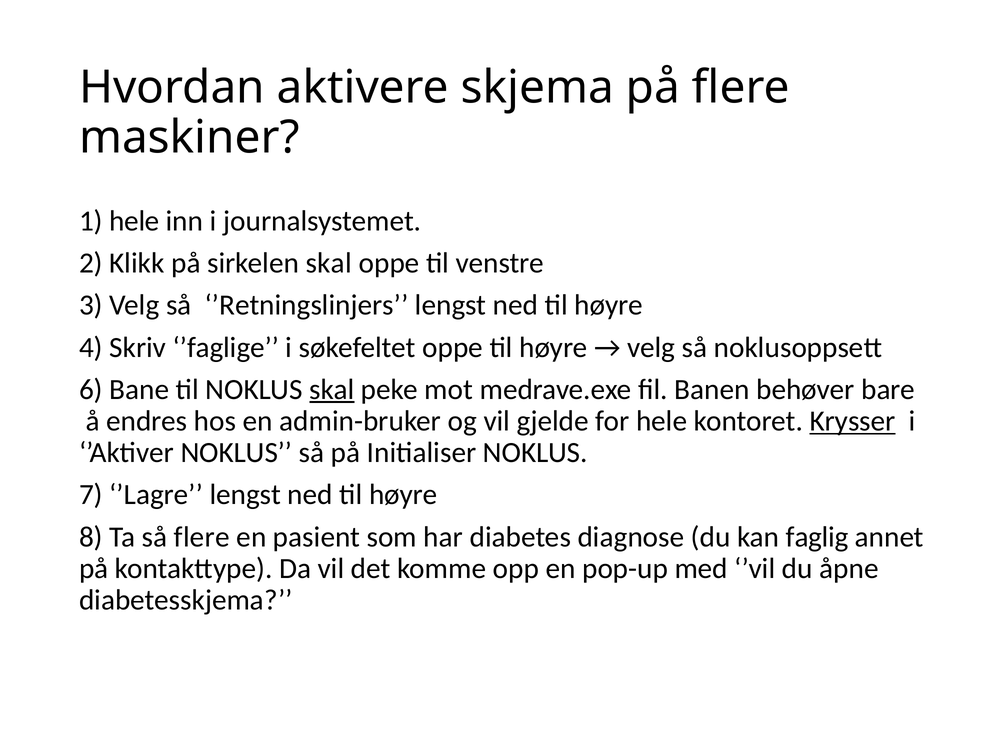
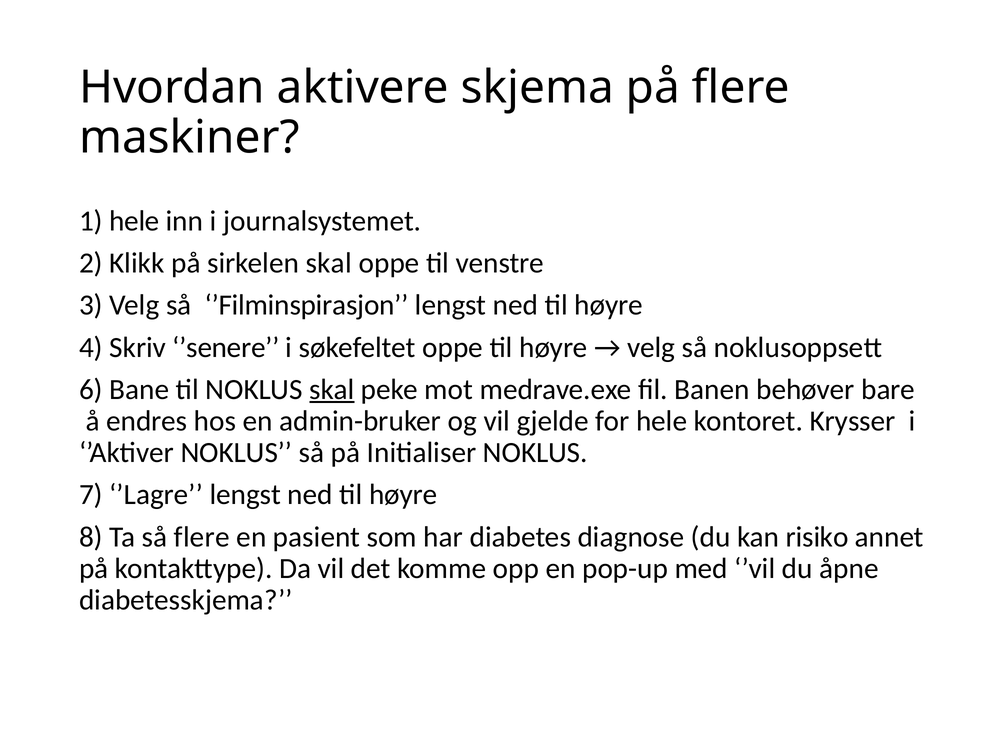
’Retningslinjers: ’Retningslinjers -> ’Filminspirasjon
’faglige: ’faglige -> ’senere
Krysser underline: present -> none
faglig: faglig -> risiko
